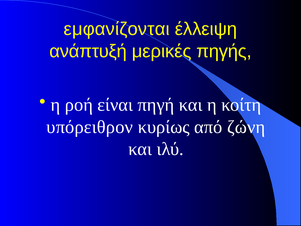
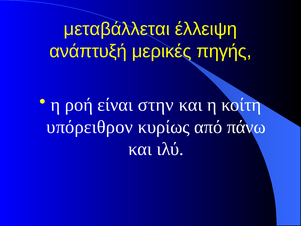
εμφανίζονται: εμφανίζονται -> μεταβάλλεται
πηγή: πηγή -> στην
ζώνη: ζώνη -> πάνω
